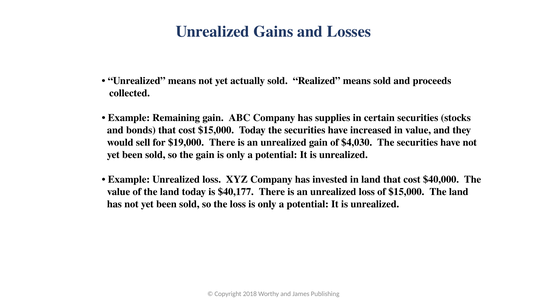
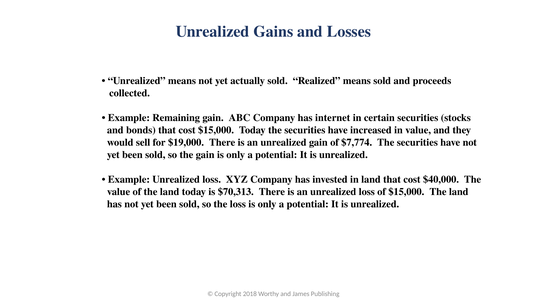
supplies: supplies -> internet
$4,030: $4,030 -> $7,774
$40,177: $40,177 -> $70,313
